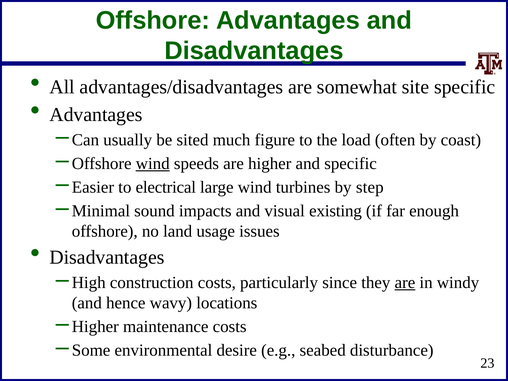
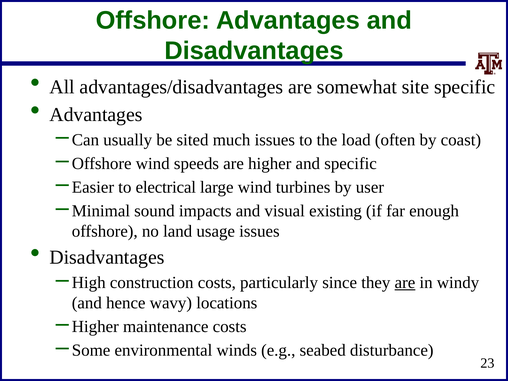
much figure: figure -> issues
wind at (153, 164) underline: present -> none
step: step -> user
desire: desire -> winds
